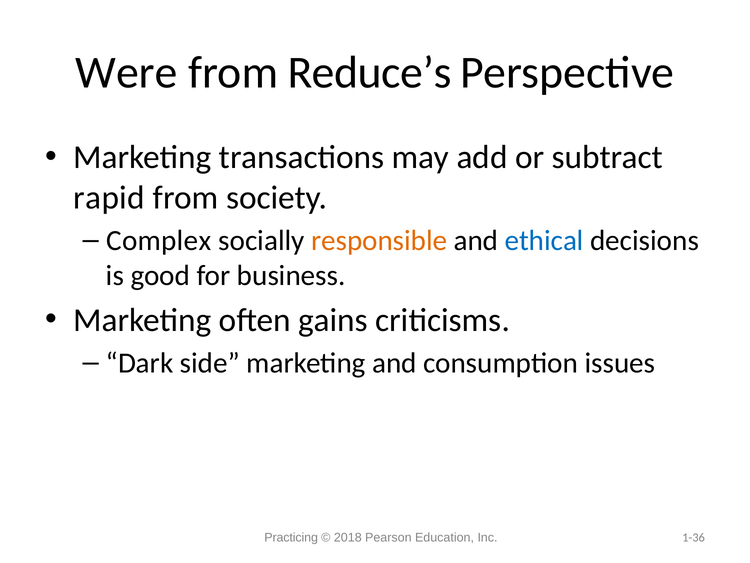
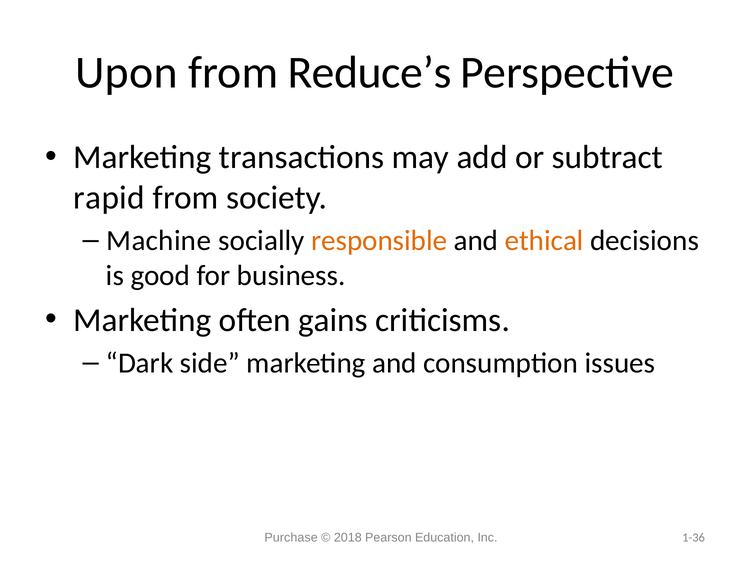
Were: Were -> Upon
Complex: Complex -> Machine
ethical colour: blue -> orange
Practicing: Practicing -> Purchase
